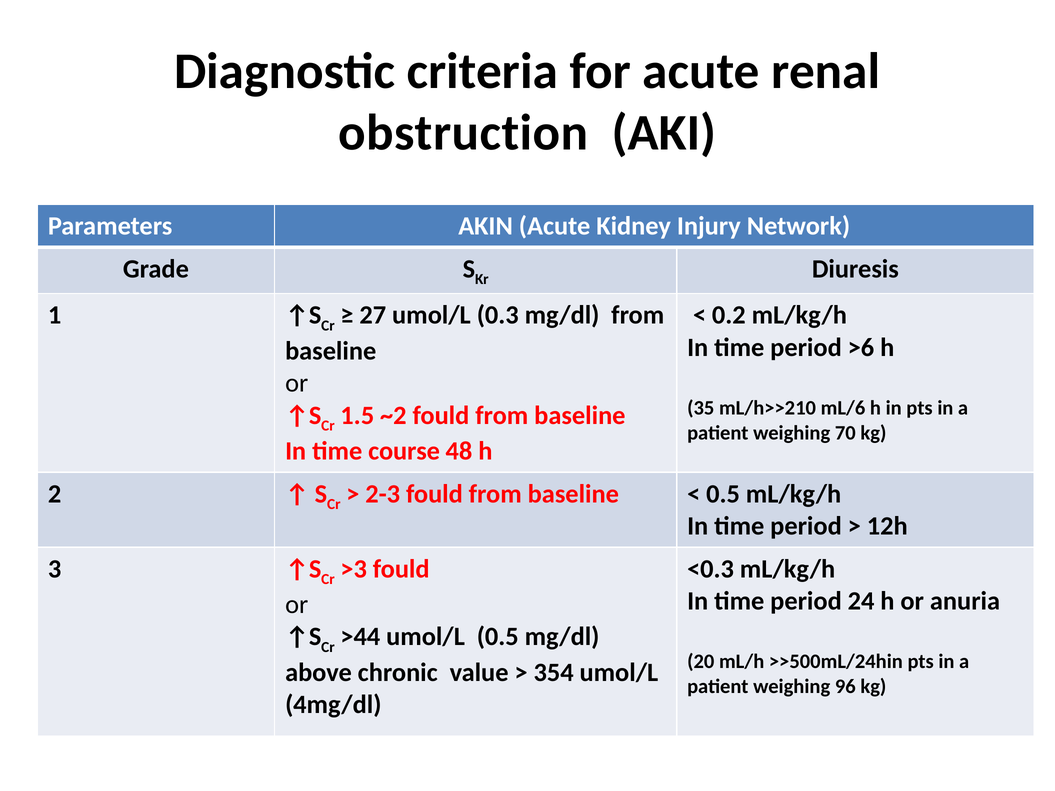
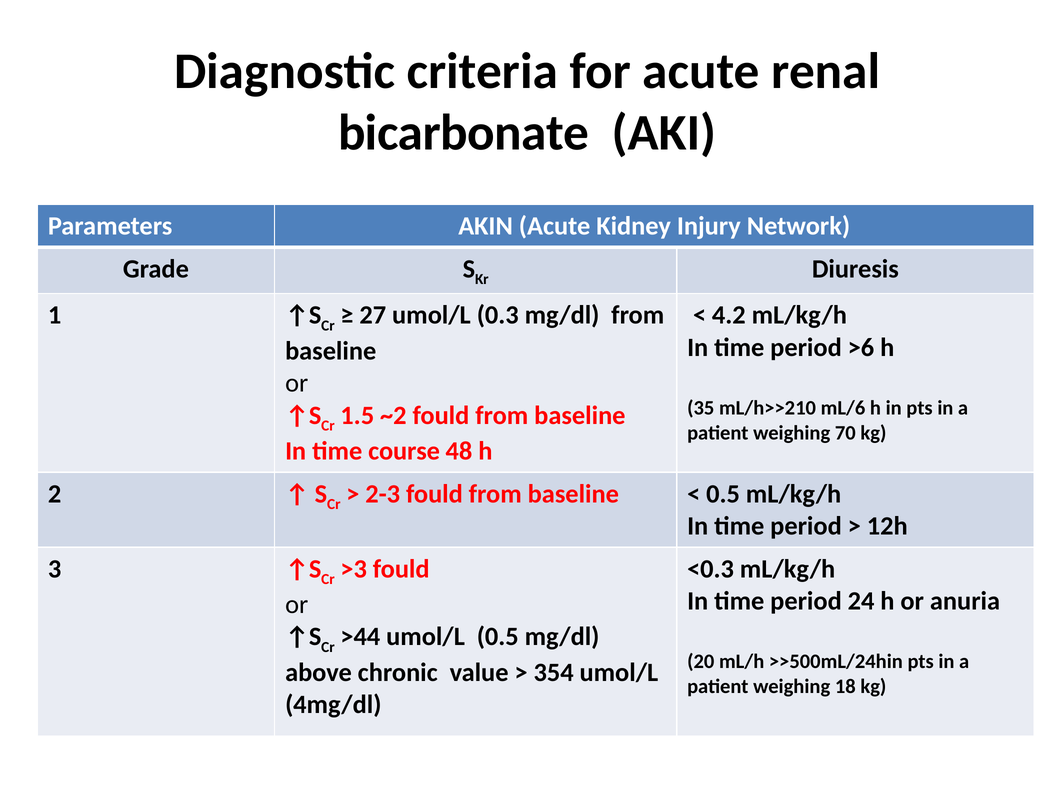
obstruction: obstruction -> bicarbonate
0.2: 0.2 -> 4.2
96: 96 -> 18
